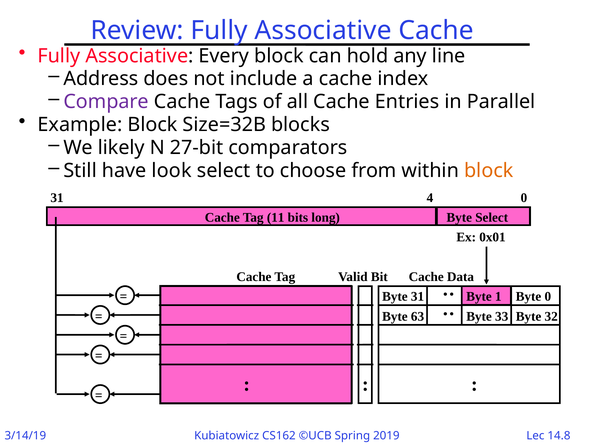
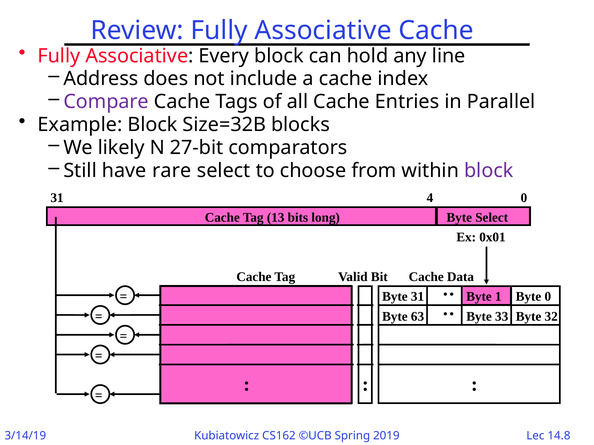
look: look -> rare
block at (489, 171) colour: orange -> purple
11: 11 -> 13
